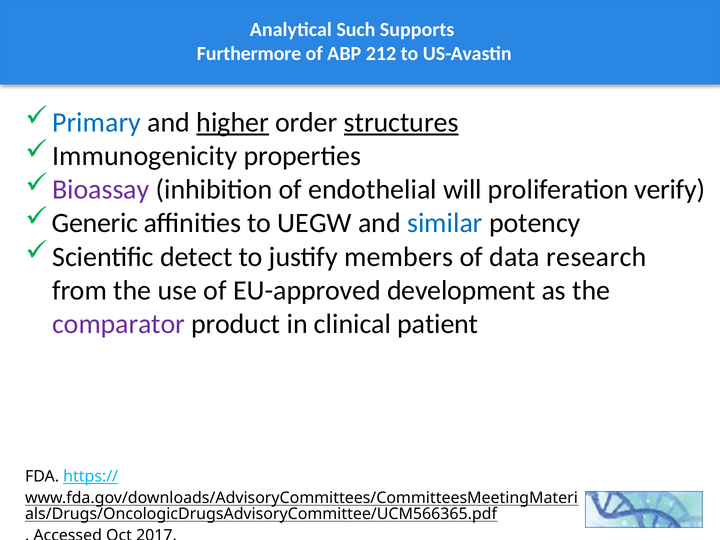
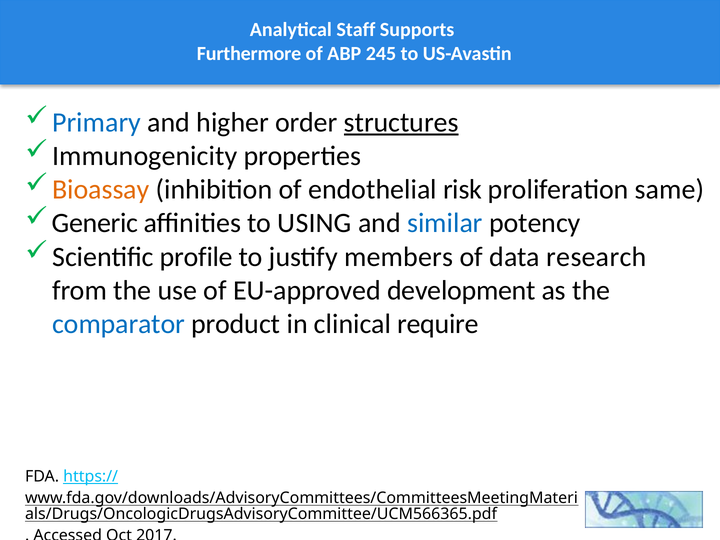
Such: Such -> Staff
212: 212 -> 245
higher underline: present -> none
Bioassay colour: purple -> orange
will: will -> risk
verify: verify -> same
UEGW: UEGW -> USING
detect: detect -> profile
comparator colour: purple -> blue
patient: patient -> require
